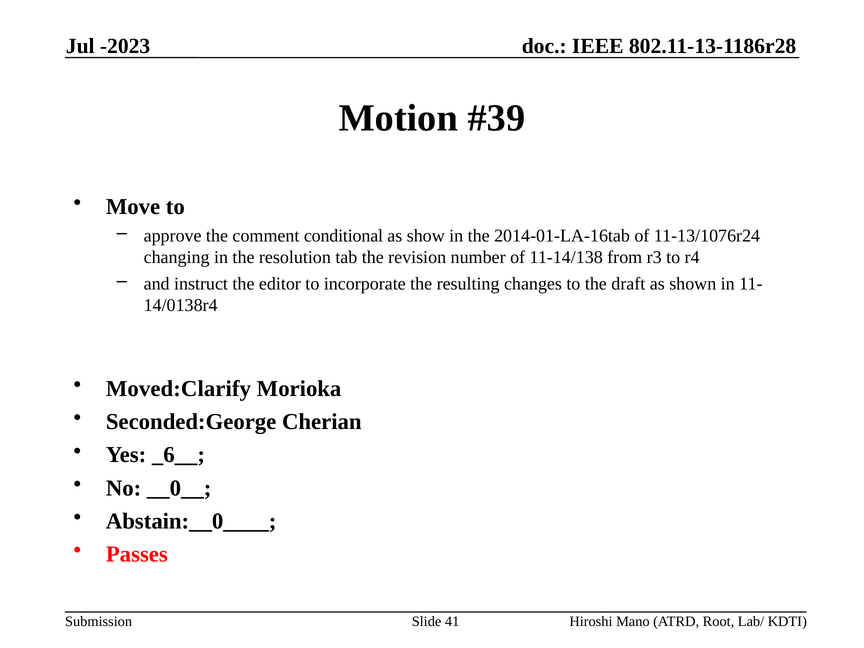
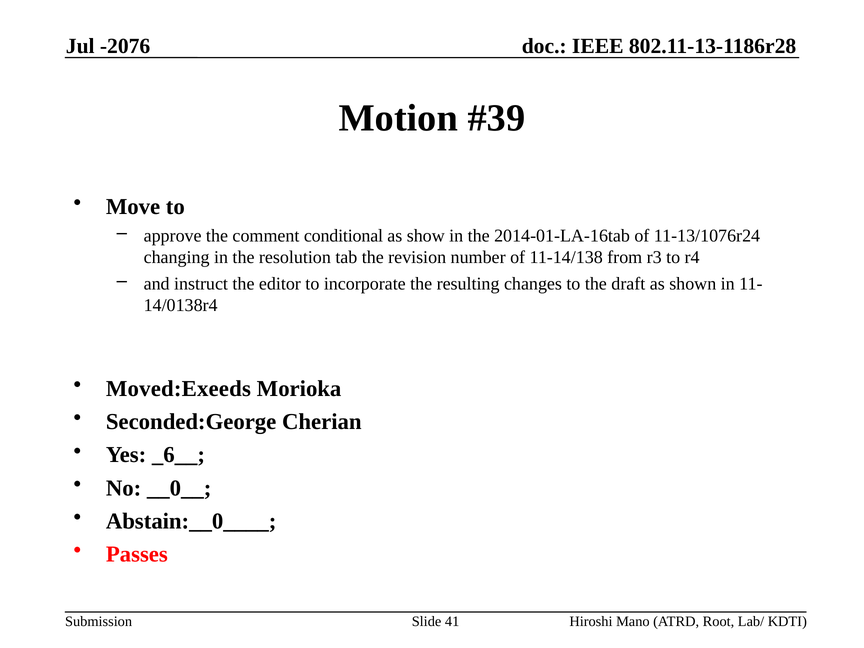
-2023: -2023 -> -2076
Moved:Clarify: Moved:Clarify -> Moved:Exeeds
